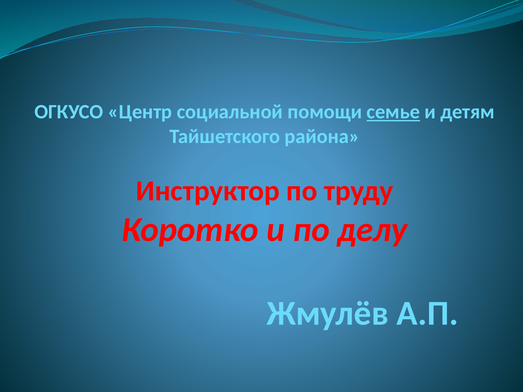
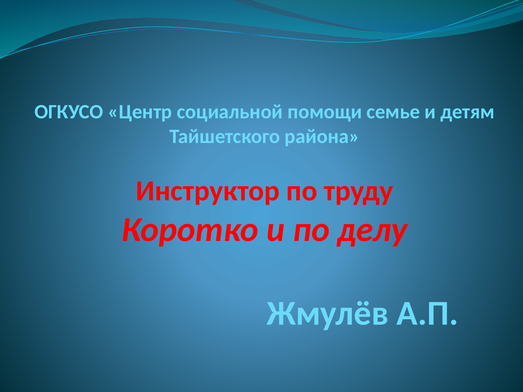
семье underline: present -> none
